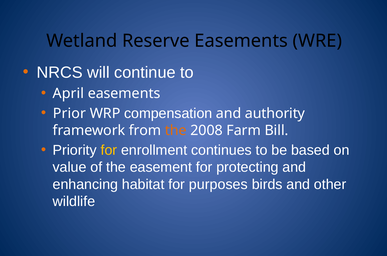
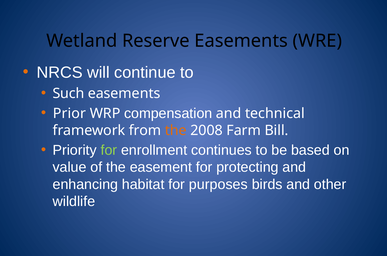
April: April -> Such
authority: authority -> technical
for at (109, 150) colour: yellow -> light green
